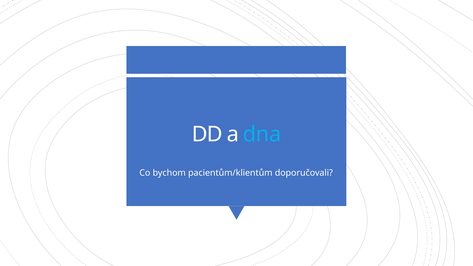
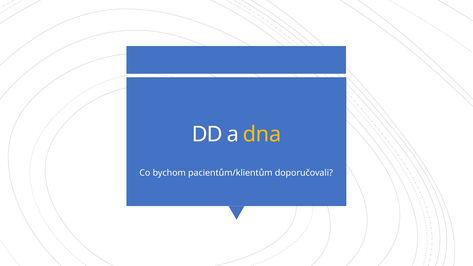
dna colour: light blue -> yellow
